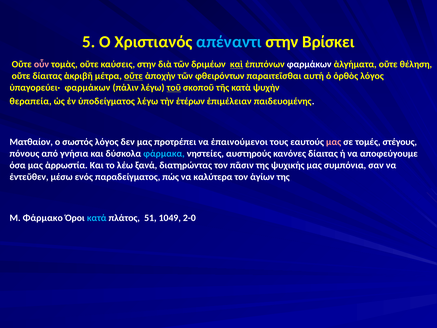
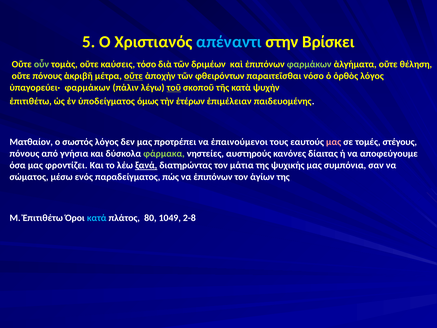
οὖν colour: pink -> light green
καύσεις στην: στην -> τόσο
καὶ underline: present -> none
φαρμάκων at (309, 64) colour: white -> light green
οὔτε δίαιτας: δίαιτας -> πόνους
αυτή: αυτή -> νόσο
θεραπεία at (31, 101): θεραπεία -> ἐπιτιθέτω
ὑποδείγματος λέγω: λέγω -> όμως
φάρμακα colour: light blue -> light green
ἀρρωστία: ἀρρωστία -> φροντίζει
ξανά underline: none -> present
πᾶσιν: πᾶσιν -> μάτια
ἐντεῦθεν: ἐντεῦθεν -> σώματος
να καλύτερα: καλύτερα -> ἐπιπόνων
Μ Φάρμακο: Φάρμακο -> Ἐπιτιθέτω
51: 51 -> 80
2-0: 2-0 -> 2-8
